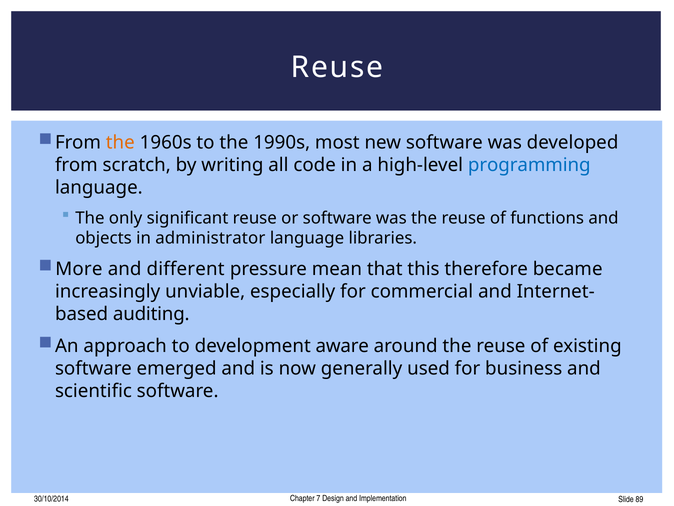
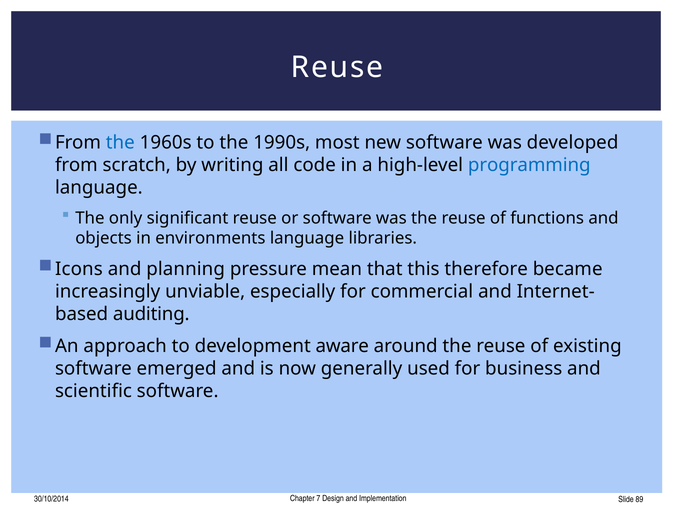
the at (120, 143) colour: orange -> blue
administrator: administrator -> environments
More: More -> Icons
different: different -> planning
